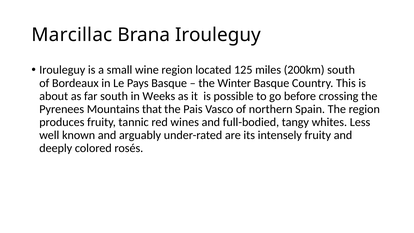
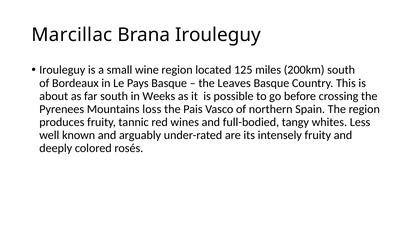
Winter: Winter -> Leaves
that: that -> loss
